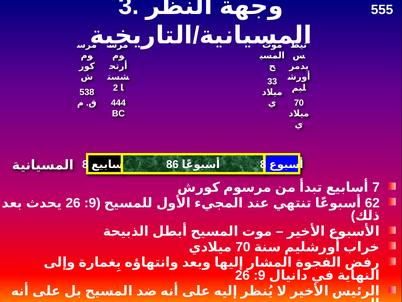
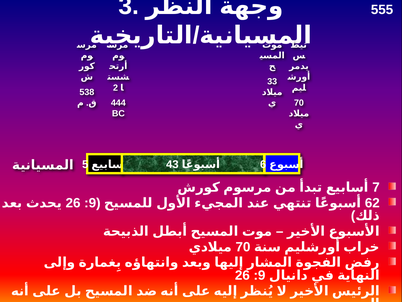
8 at (85, 164): 8 -> 5
86: 86 -> 43
8 at (263, 164): 8 -> 6
